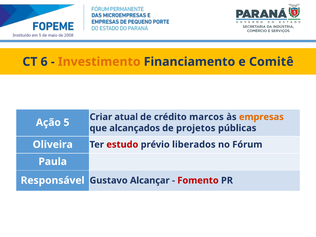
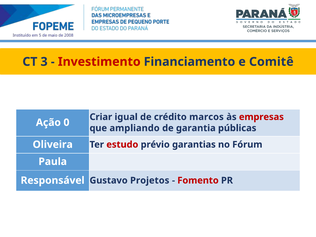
6: 6 -> 3
Investimento colour: orange -> red
atual: atual -> igual
empresas colour: orange -> red
5: 5 -> 0
alcançados: alcançados -> ampliando
projetos: projetos -> garantia
liberados: liberados -> garantias
Alcançar: Alcançar -> Projetos
